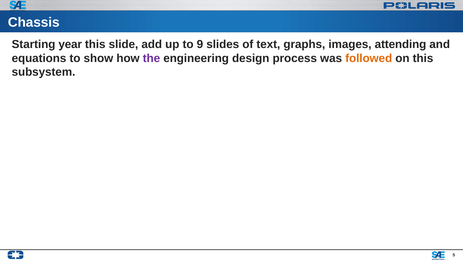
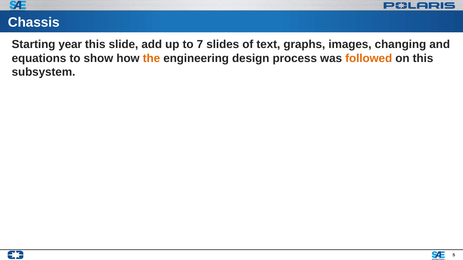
9: 9 -> 7
attending: attending -> changing
the colour: purple -> orange
